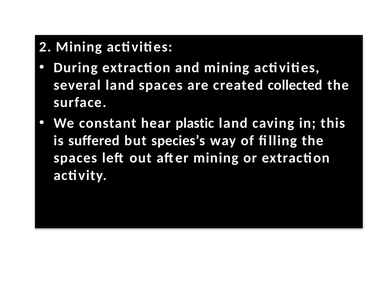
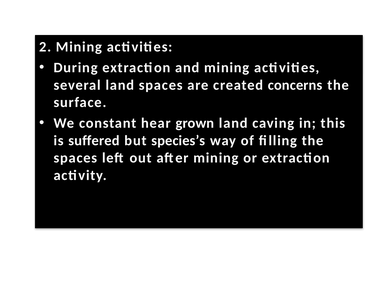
collected: collected -> concerns
plastic: plastic -> grown
